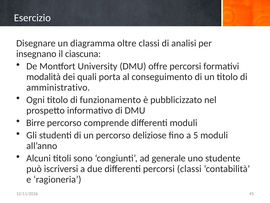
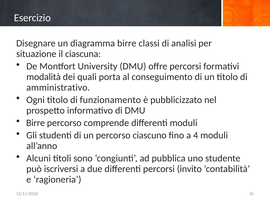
diagramma oltre: oltre -> birre
insegnano: insegnano -> situazione
deliziose: deliziose -> ciascuno
5: 5 -> 4
generale: generale -> pubblica
percorsi classi: classi -> invito
